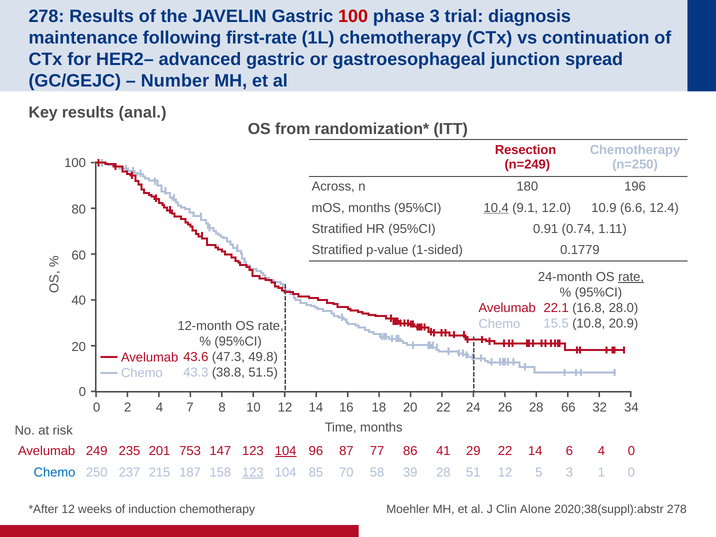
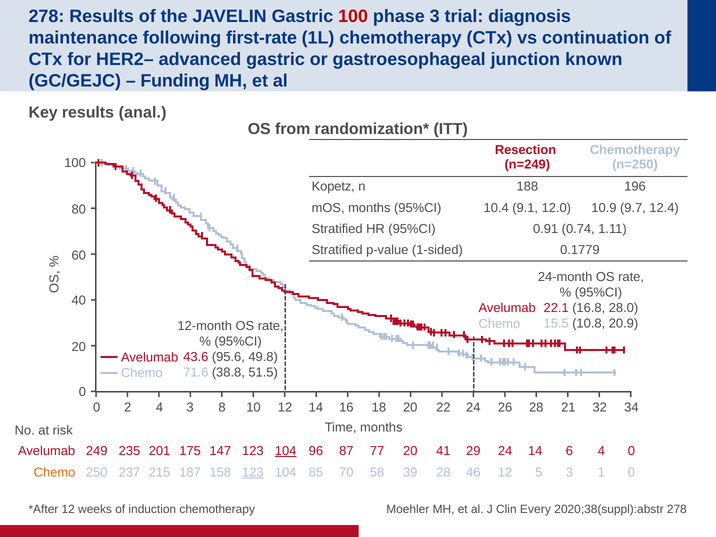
spread: spread -> known
Number: Number -> Funding
Across: Across -> Kopetz
180: 180 -> 188
10.4 underline: present -> none
6.6: 6.6 -> 9.7
rate at (631, 277) underline: present -> none
47.3: 47.3 -> 95.6
43.3: 43.3 -> 71.6
4 7: 7 -> 3
66: 66 -> 21
753: 753 -> 175
77 86: 86 -> 20
29 22: 22 -> 24
Chemo at (55, 472) colour: blue -> orange
51: 51 -> 46
Alone: Alone -> Every
